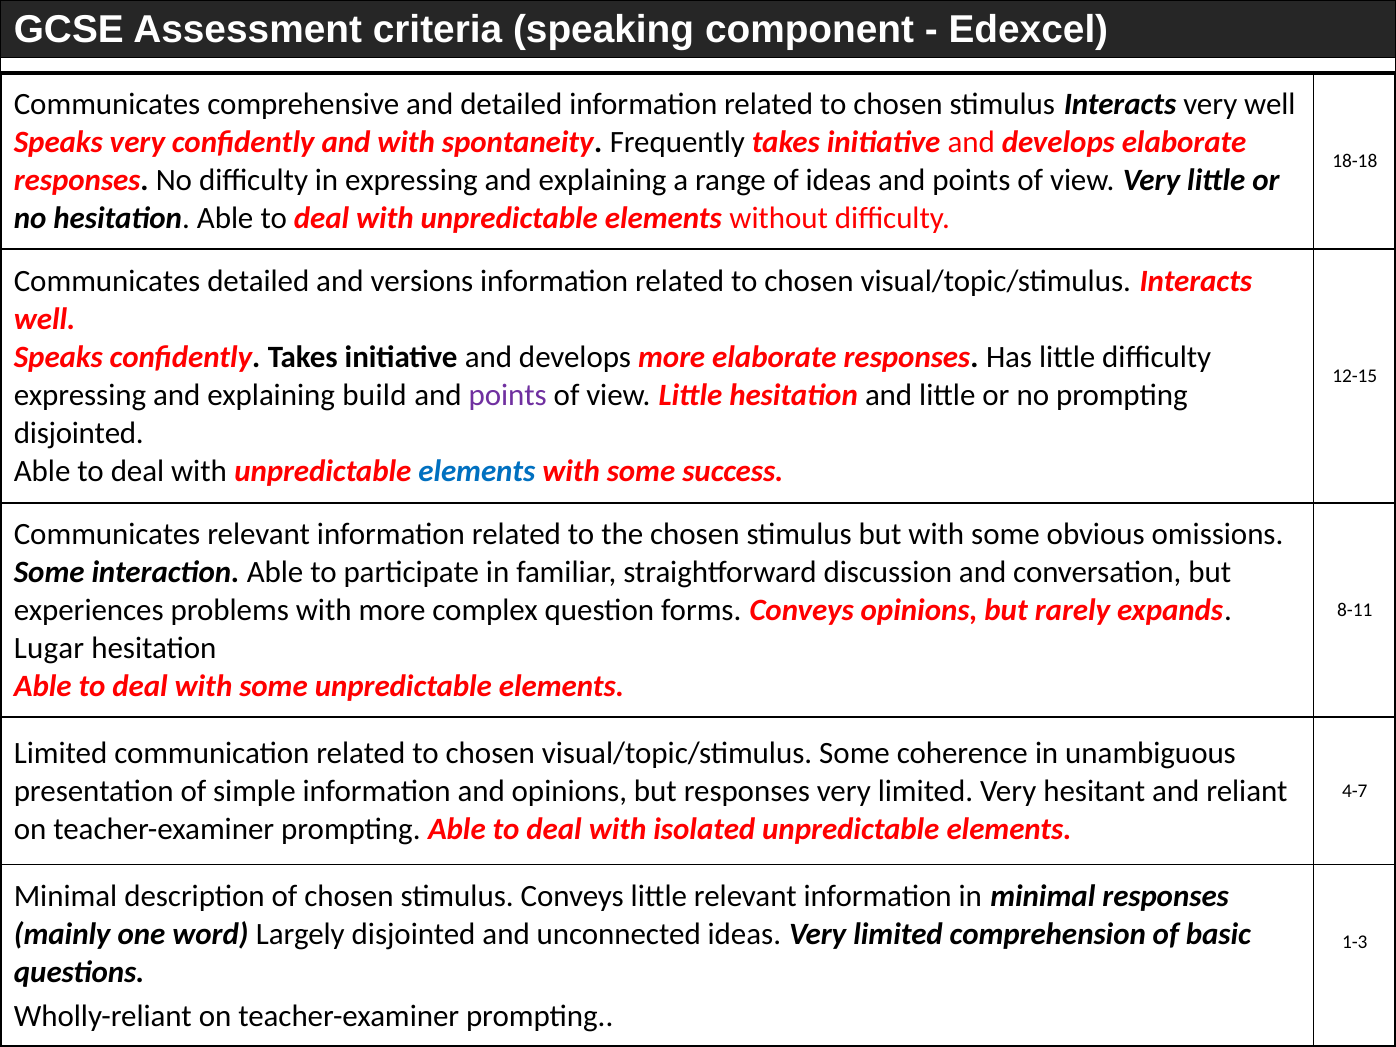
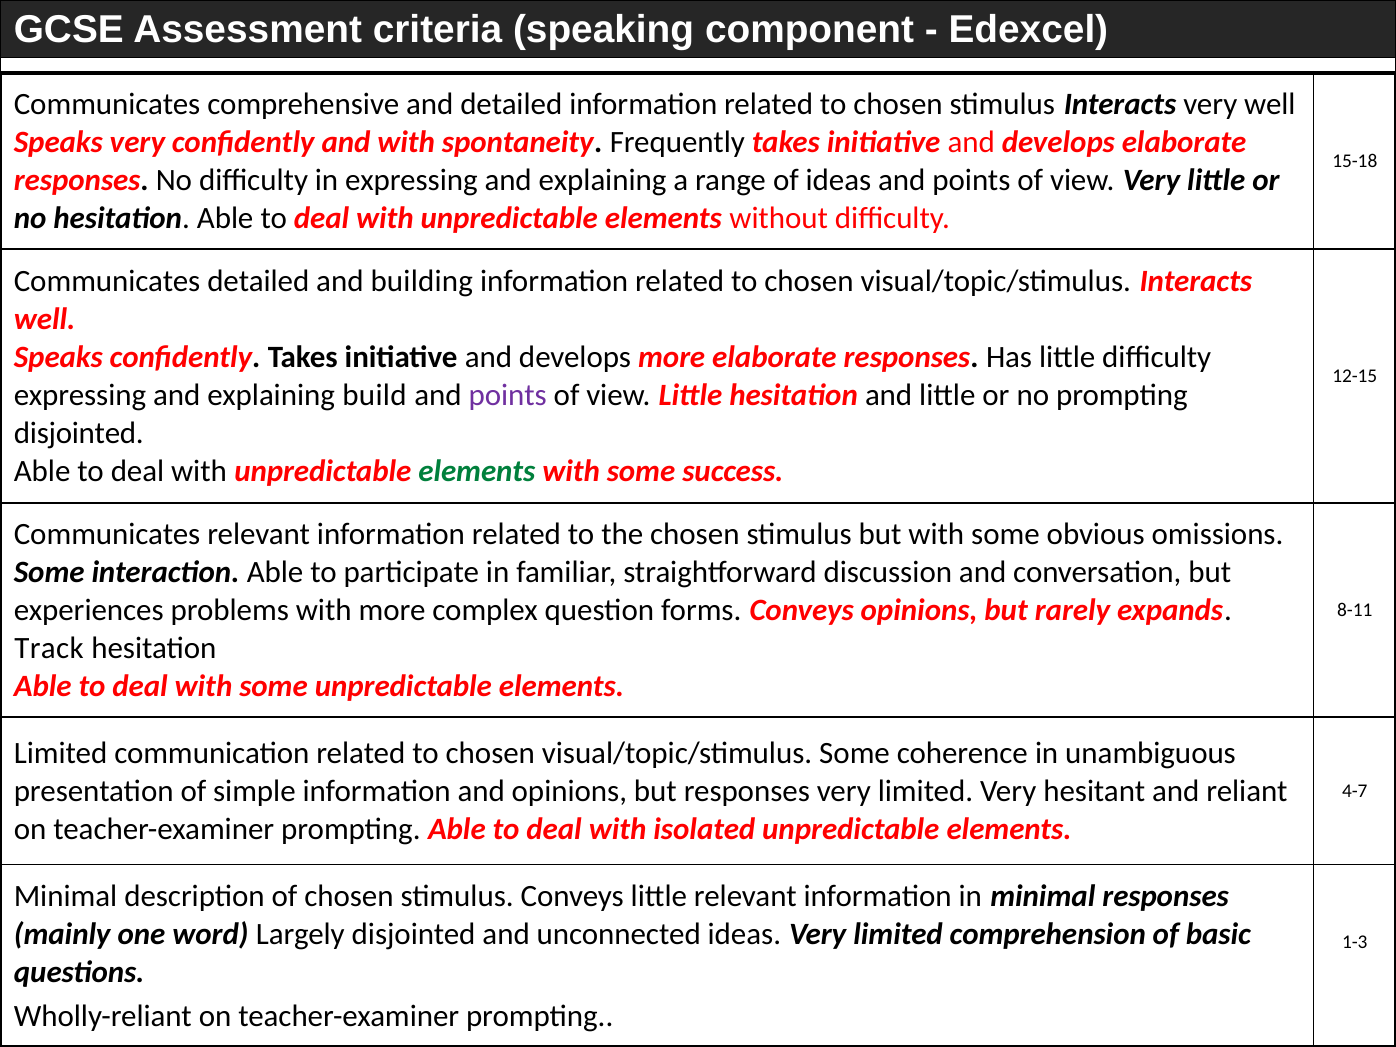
18-18: 18-18 -> 15-18
versions: versions -> building
elements at (477, 471) colour: blue -> green
Lugar: Lugar -> Track
